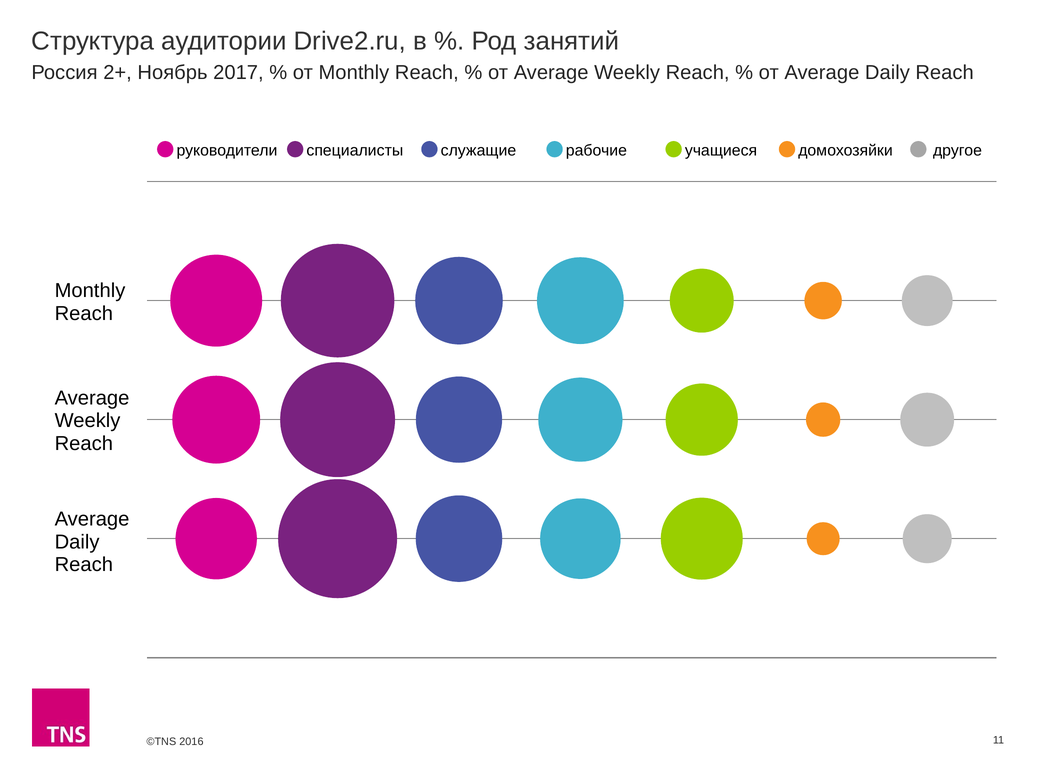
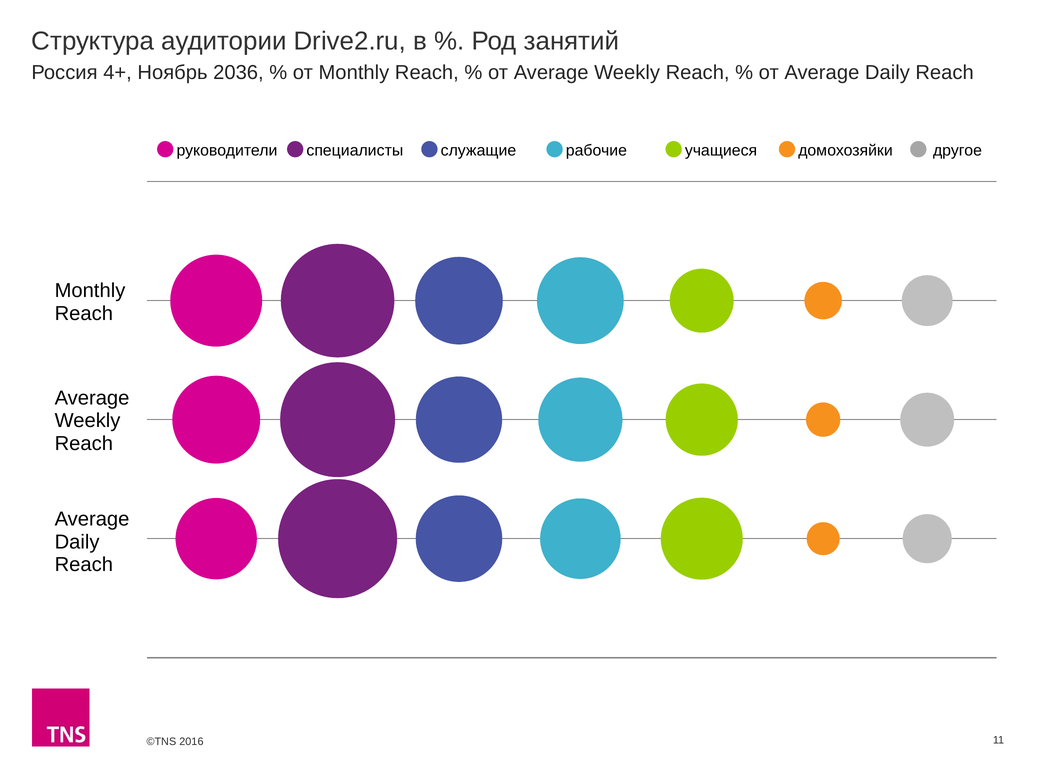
2+: 2+ -> 4+
2017: 2017 -> 2036
